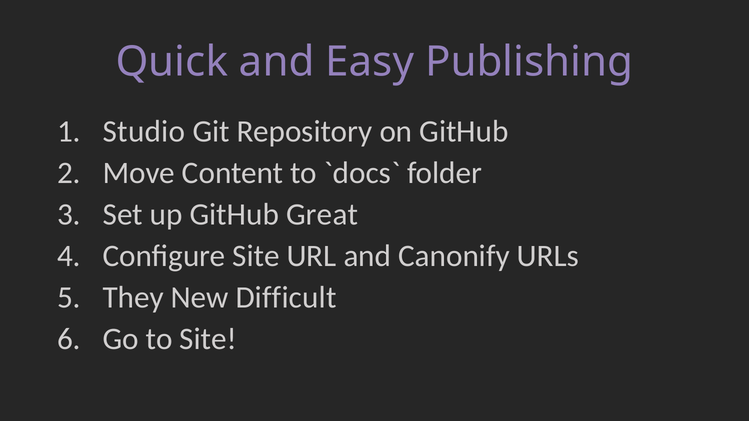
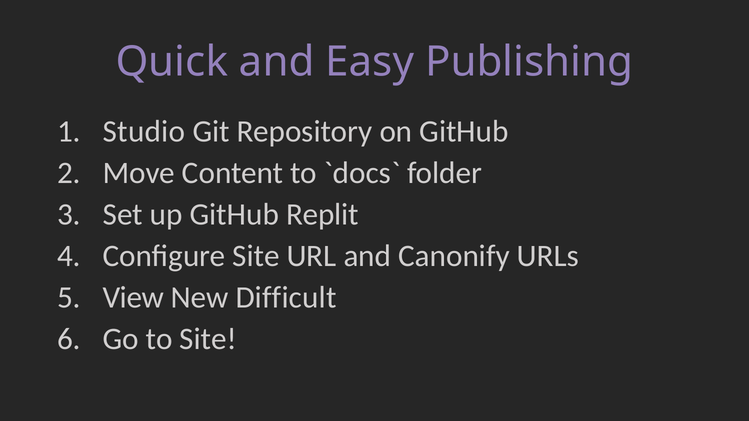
Great: Great -> Replit
They: They -> View
